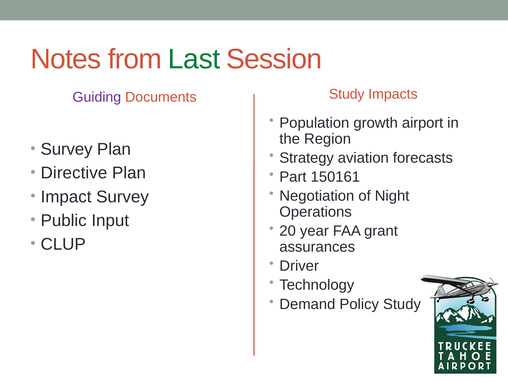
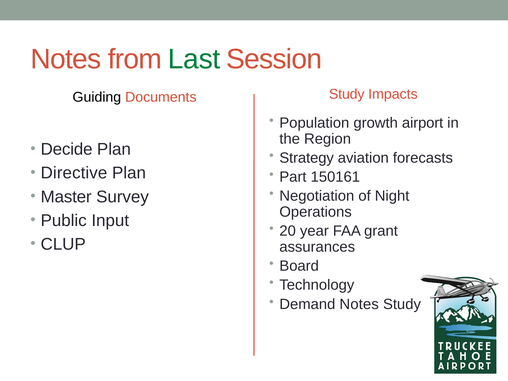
Guiding colour: purple -> black
Survey at (67, 149): Survey -> Decide
Impact: Impact -> Master
Driver: Driver -> Board
Demand Policy: Policy -> Notes
